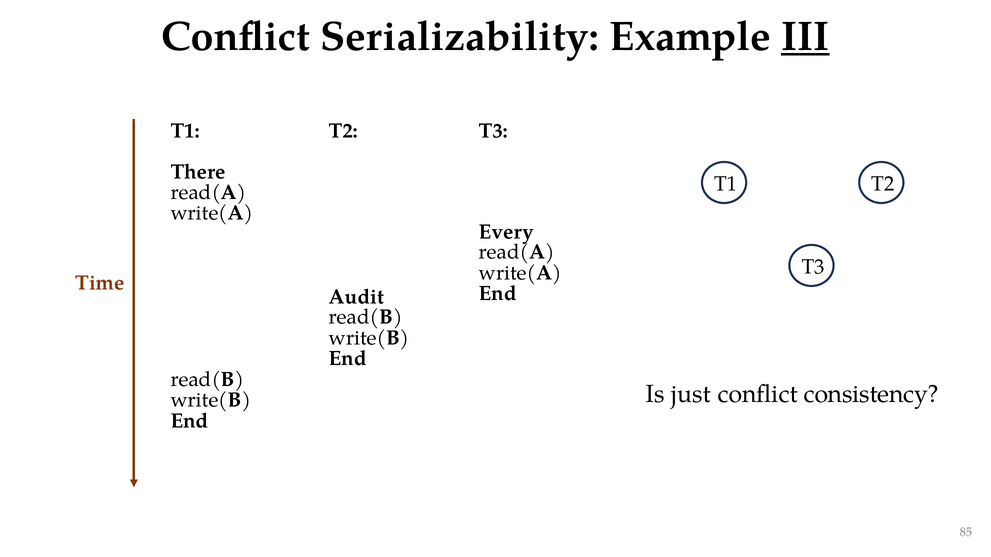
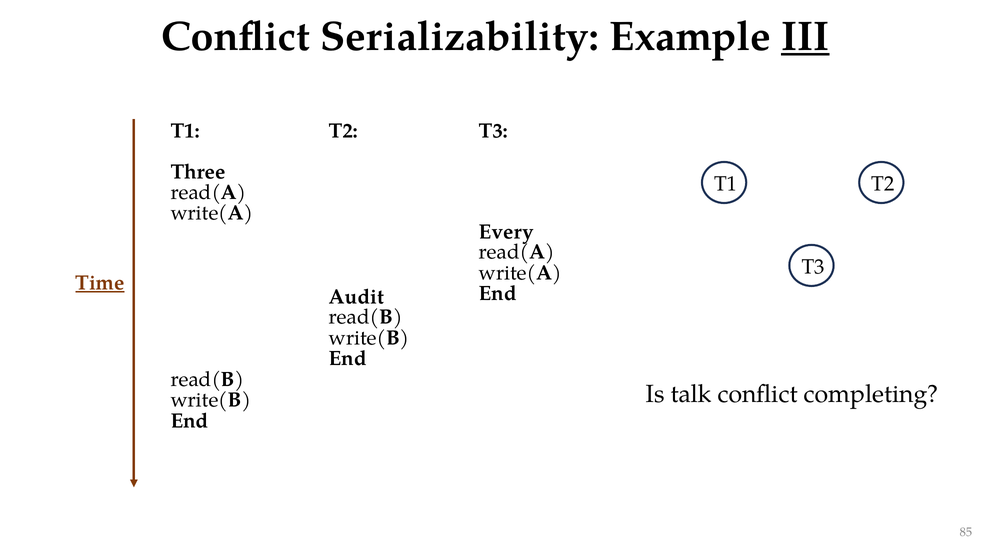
There: There -> Three
Time underline: none -> present
just: just -> talk
consistency: consistency -> completing
